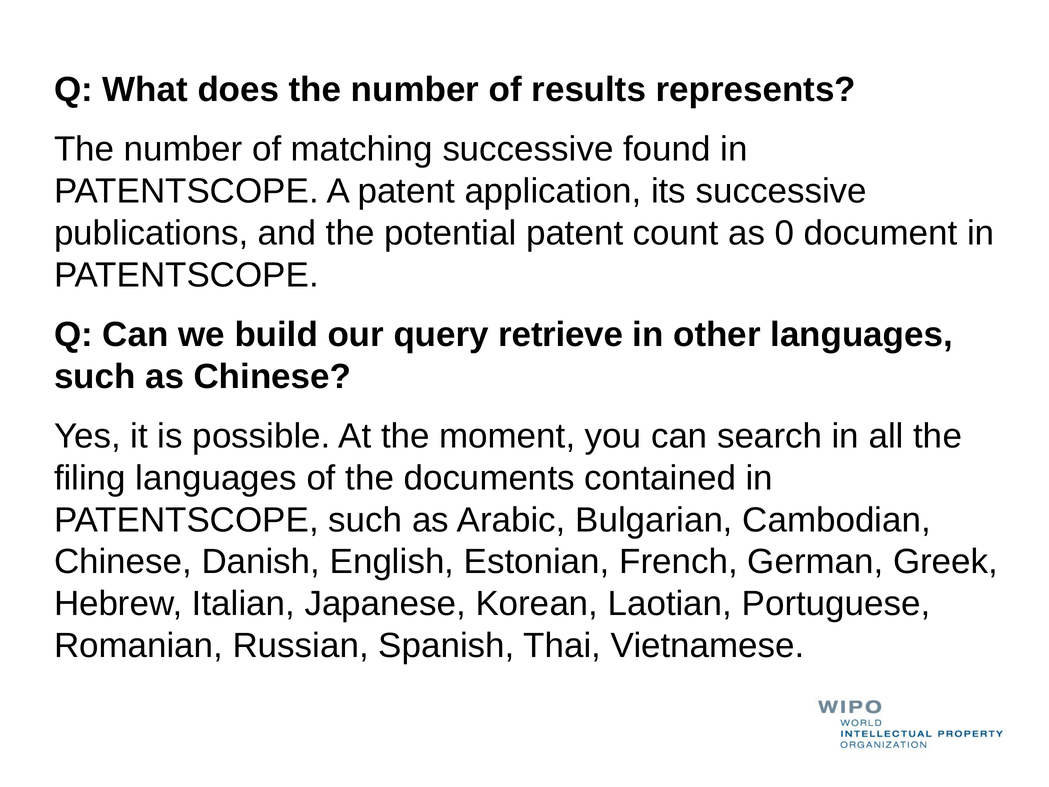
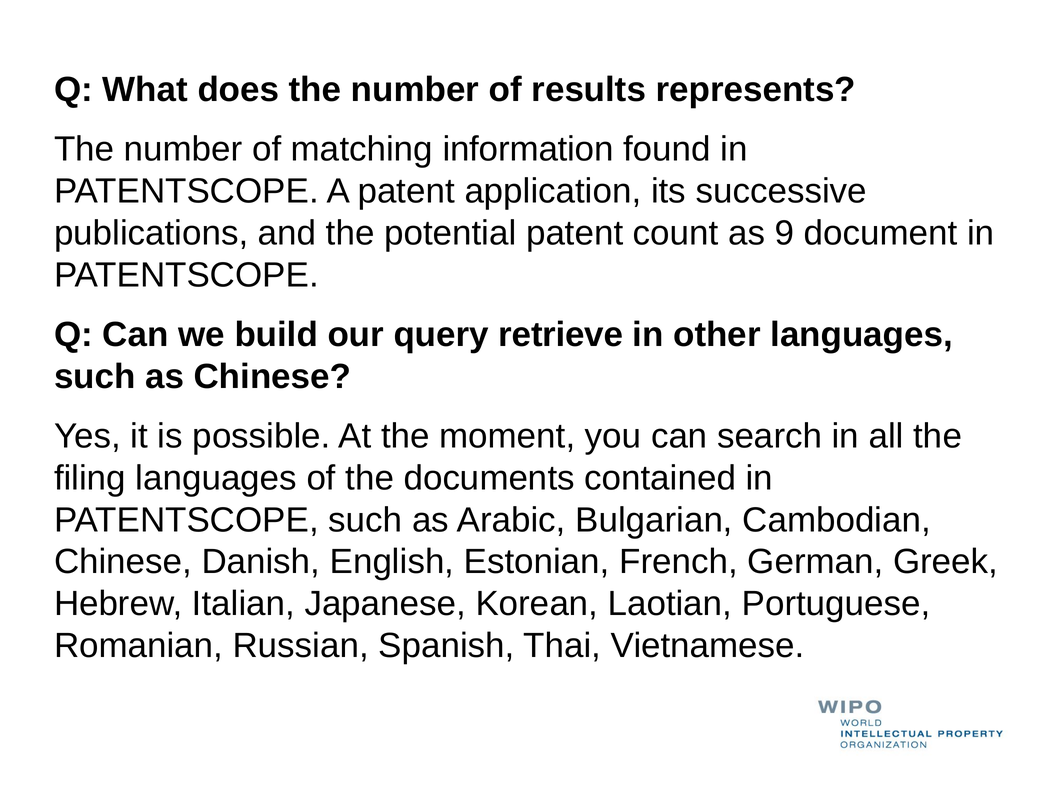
matching successive: successive -> information
0: 0 -> 9
